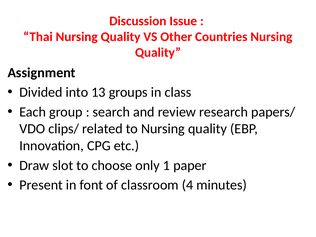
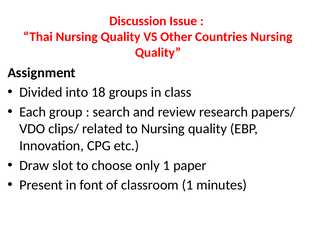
13: 13 -> 18
classroom 4: 4 -> 1
